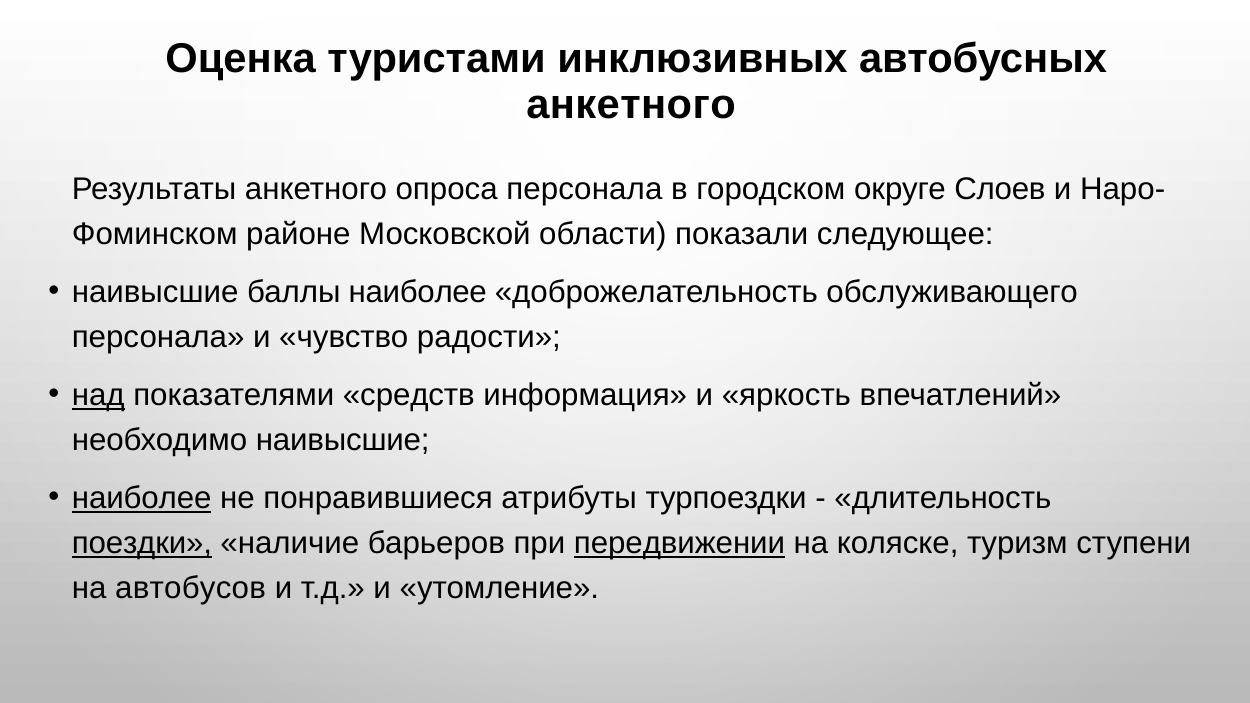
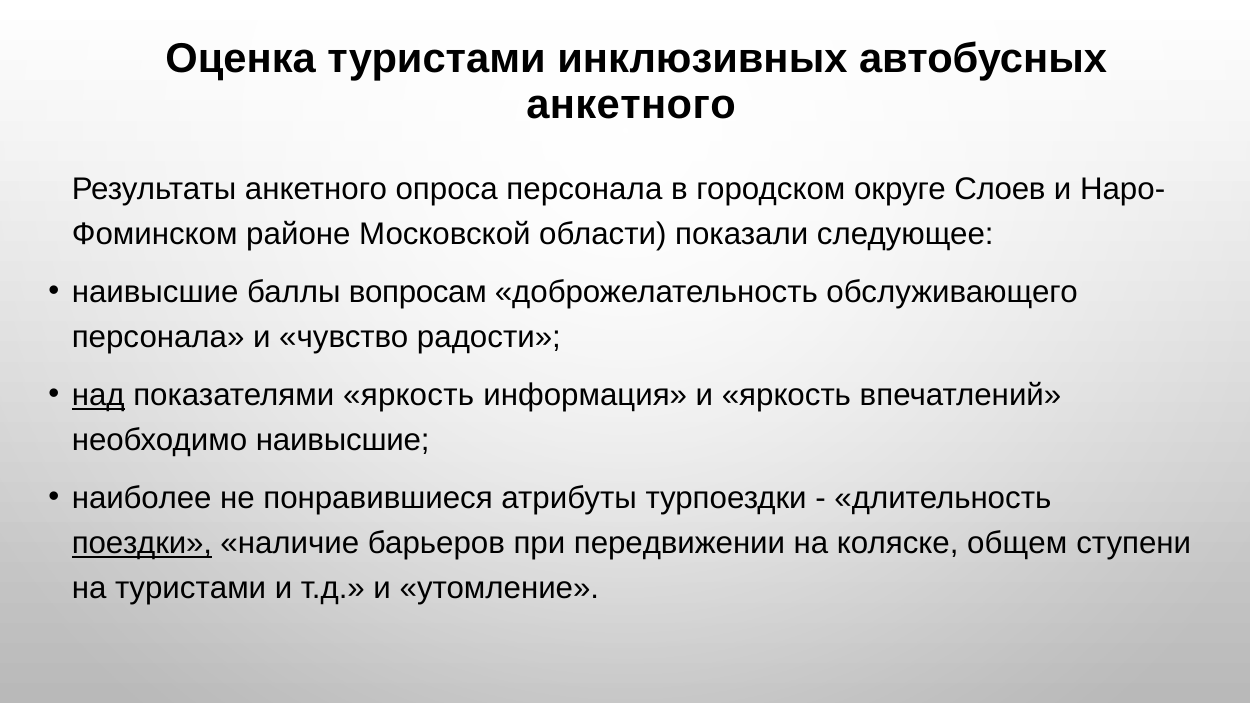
баллы наиболее: наиболее -> вопросам
показателями средств: средств -> яркость
наиболее at (142, 498) underline: present -> none
передвижении underline: present -> none
туризм: туризм -> общем
на автобусов: автобусов -> туристами
